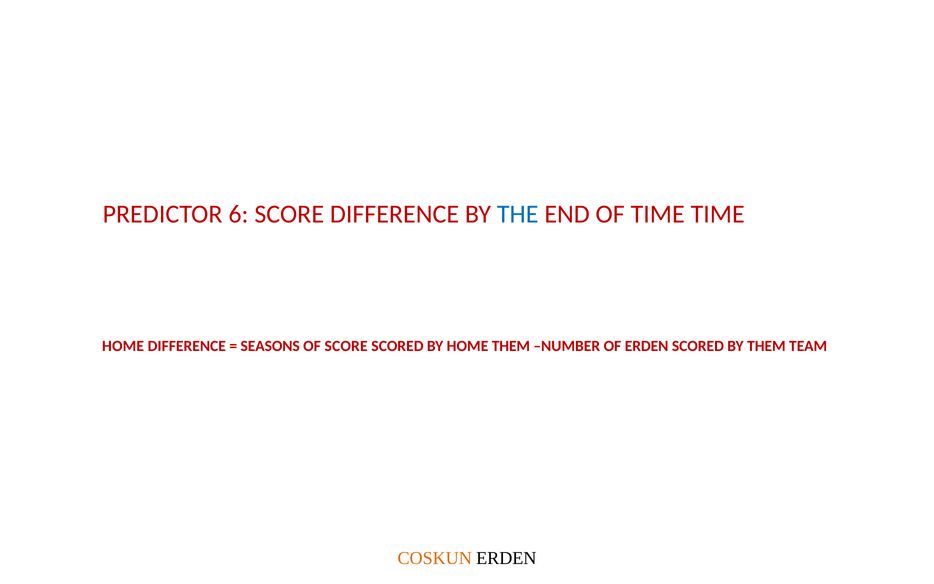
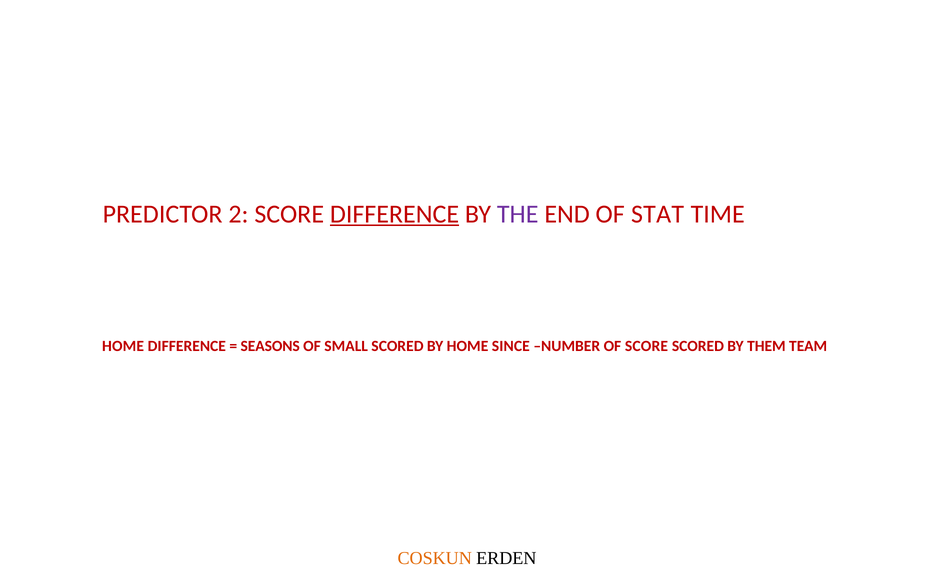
6: 6 -> 2
DIFFERENCE at (394, 214) underline: none -> present
THE colour: blue -> purple
OF TIME: TIME -> STAT
OF SCORE: SCORE -> SMALL
HOME THEM: THEM -> SINCE
OF ERDEN: ERDEN -> SCORE
